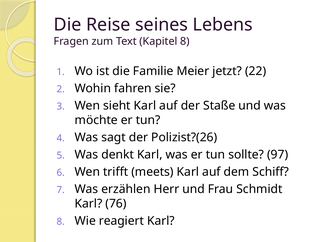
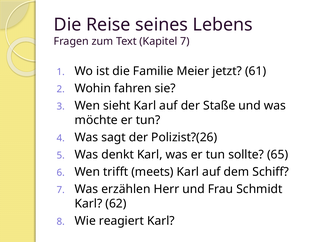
Kapitel 8: 8 -> 7
22: 22 -> 61
97: 97 -> 65
76: 76 -> 62
